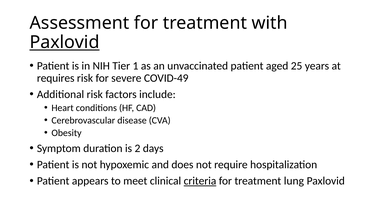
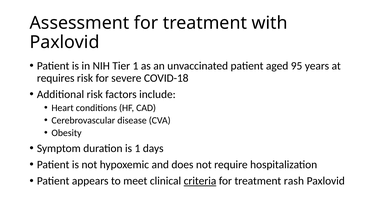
Paxlovid at (65, 42) underline: present -> none
25: 25 -> 95
COVID-49: COVID-49 -> COVID-18
is 2: 2 -> 1
lung: lung -> rash
